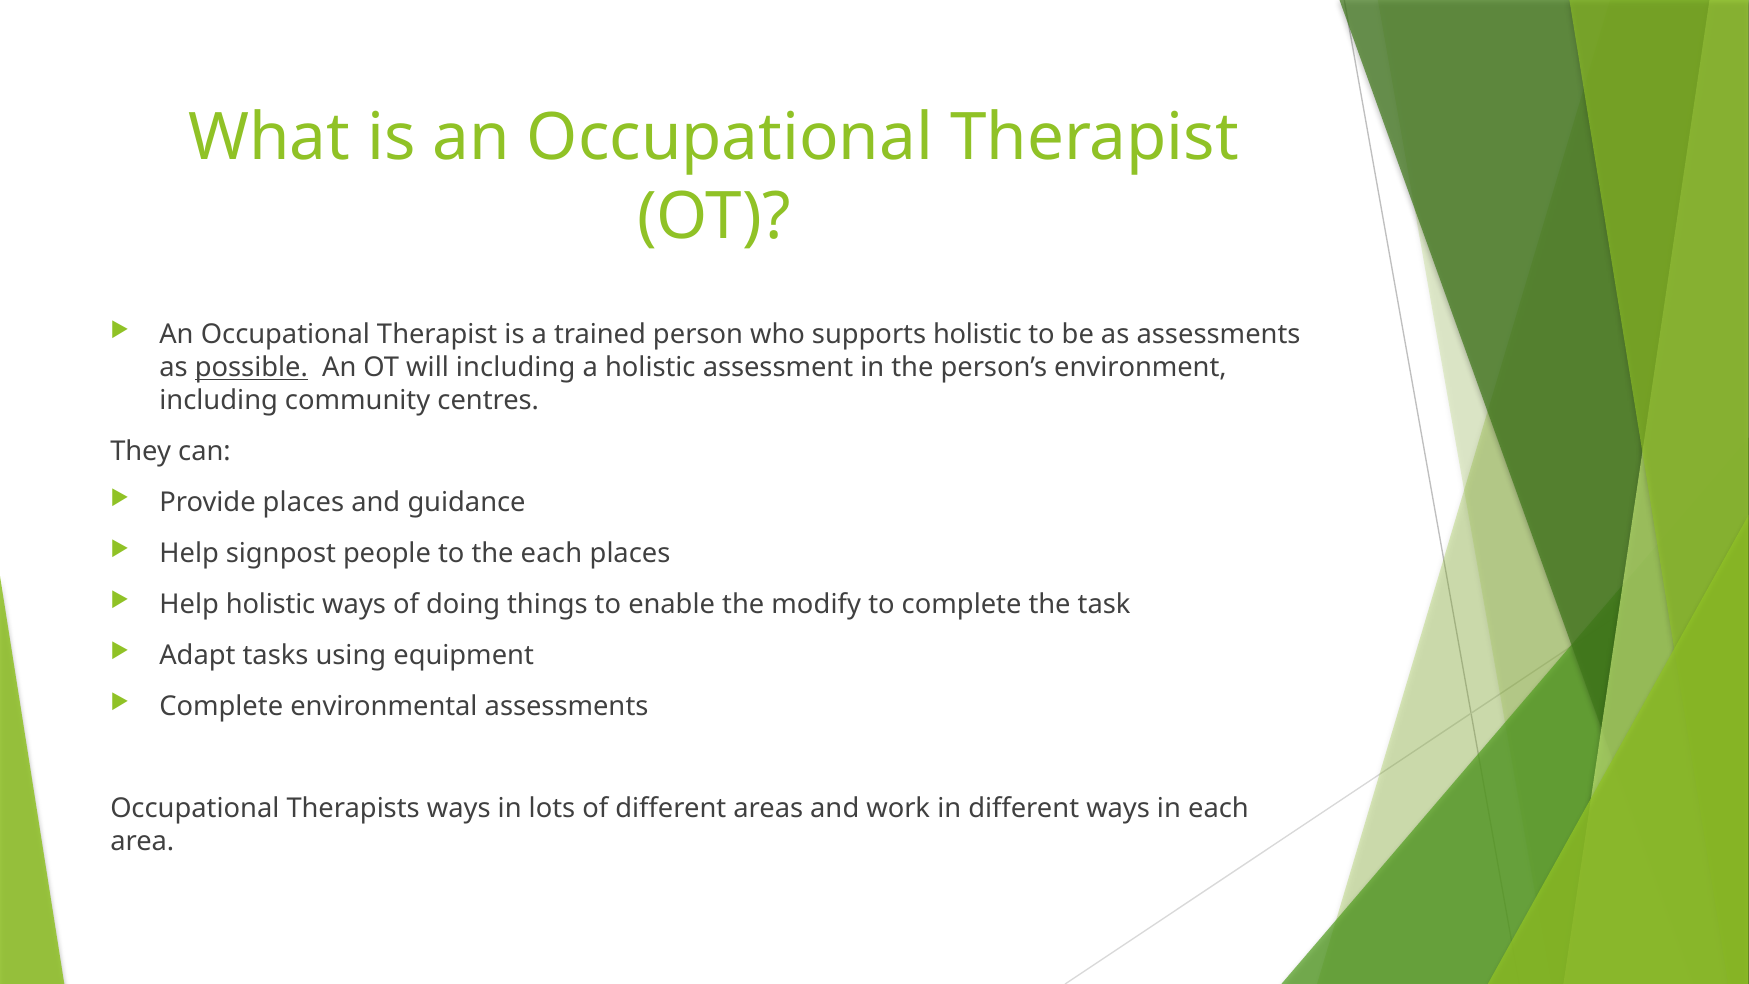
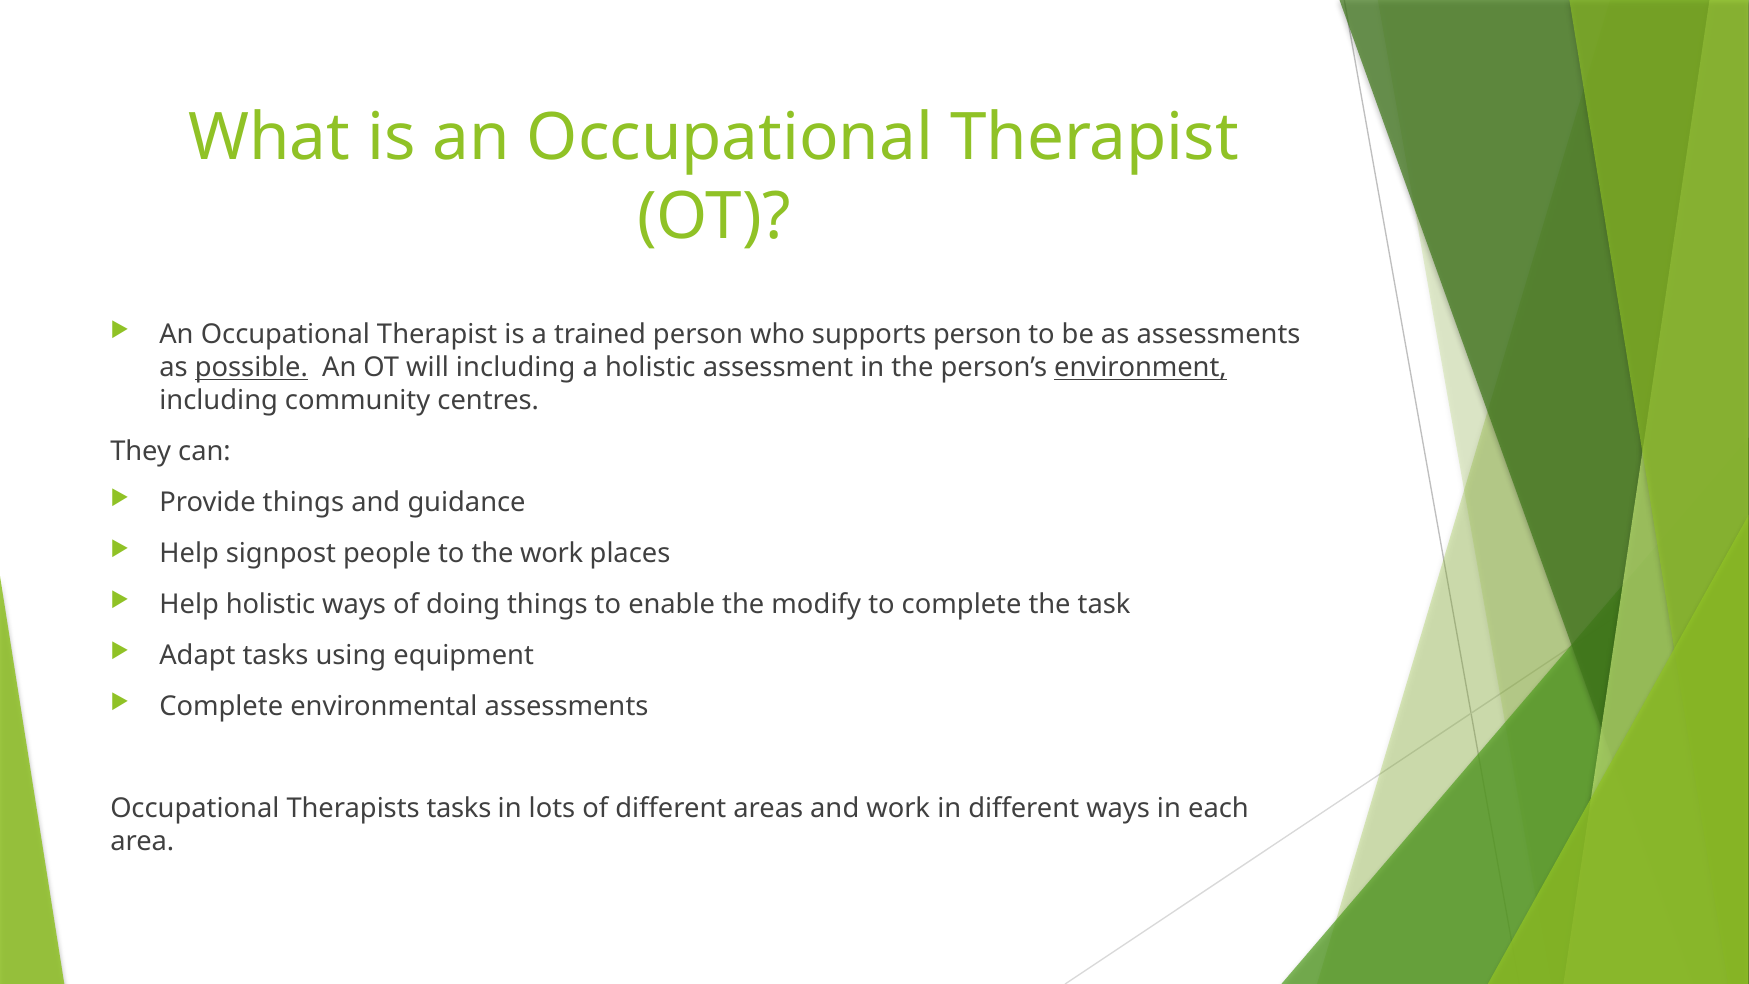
supports holistic: holistic -> person
environment underline: none -> present
Provide places: places -> things
the each: each -> work
Therapists ways: ways -> tasks
